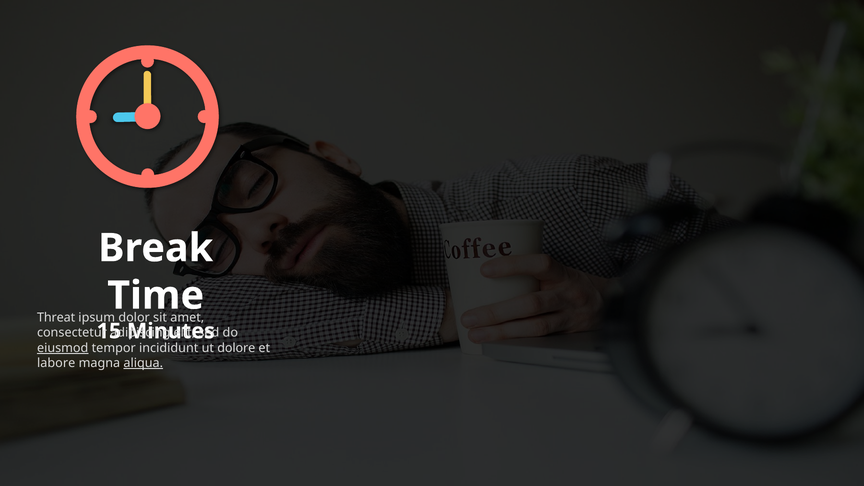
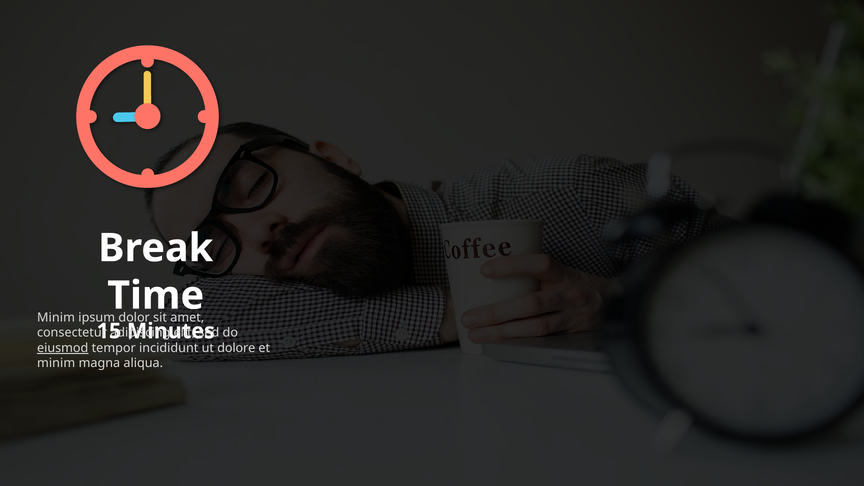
Threat at (56, 318): Threat -> Minim
labore at (56, 363): labore -> minim
aliqua underline: present -> none
